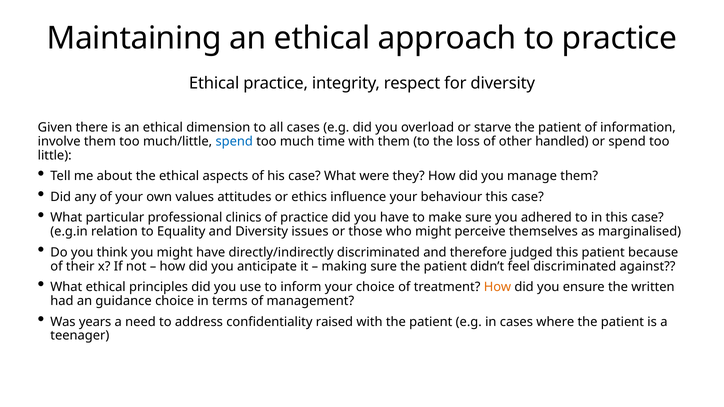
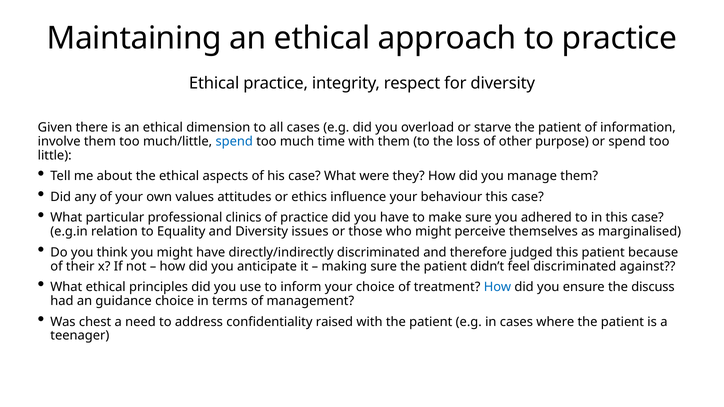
handled: handled -> purpose
How at (497, 287) colour: orange -> blue
written: written -> discuss
years: years -> chest
